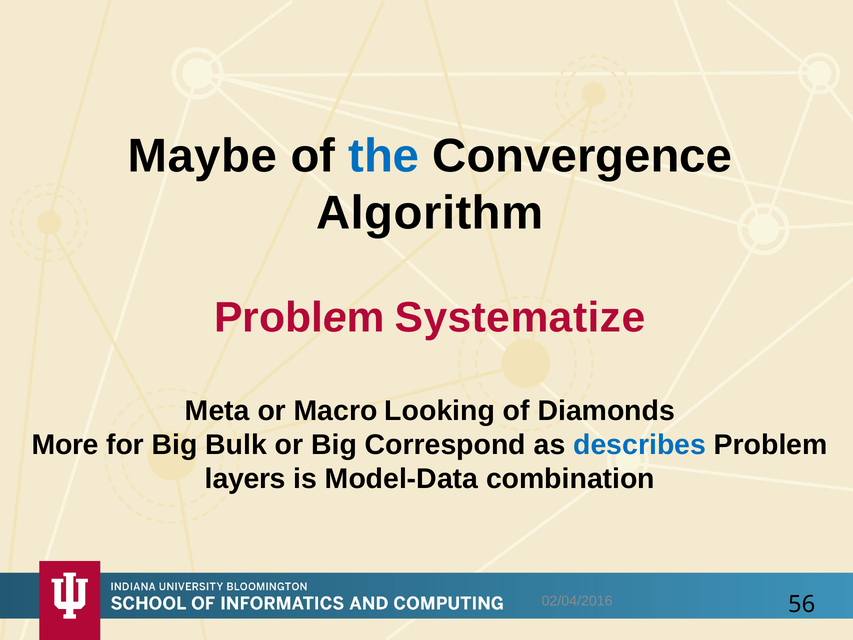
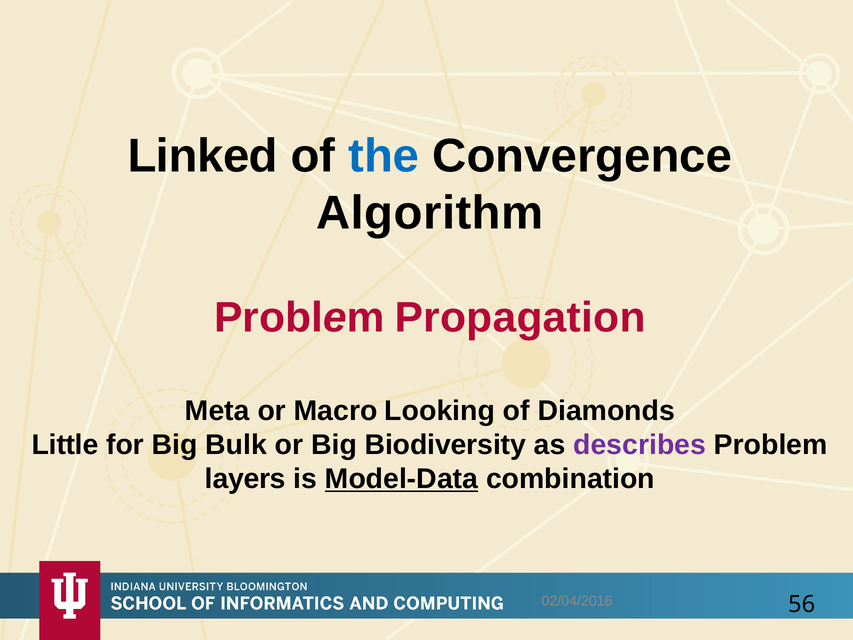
Maybe: Maybe -> Linked
Systematize: Systematize -> Propagation
More: More -> Little
Correspond: Correspond -> Biodiversity
describes colour: blue -> purple
Model-Data underline: none -> present
